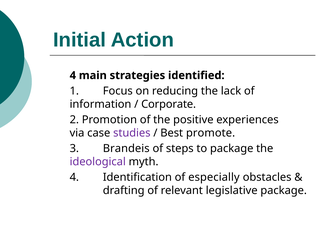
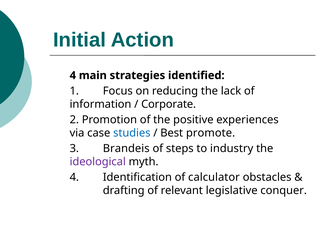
studies colour: purple -> blue
to package: package -> industry
especially: especially -> calculator
legislative package: package -> conquer
